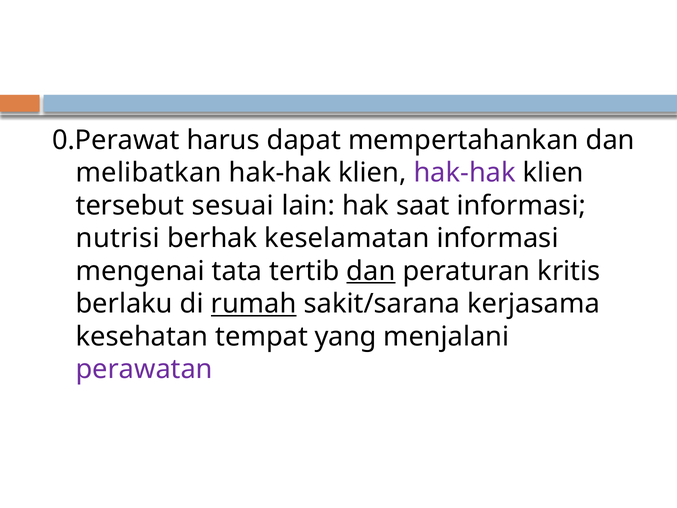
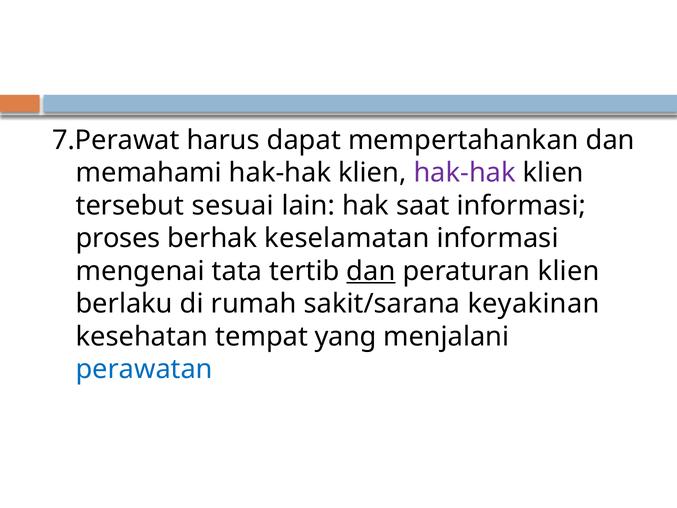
0.Perawat: 0.Perawat -> 7.Perawat
melibatkan: melibatkan -> memahami
nutrisi: nutrisi -> proses
peraturan kritis: kritis -> klien
rumah underline: present -> none
kerjasama: kerjasama -> keyakinan
perawatan colour: purple -> blue
